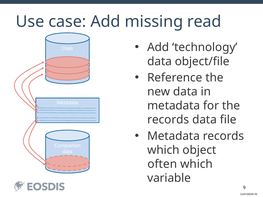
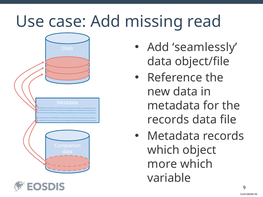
technology: technology -> seamlessly
often: often -> more
